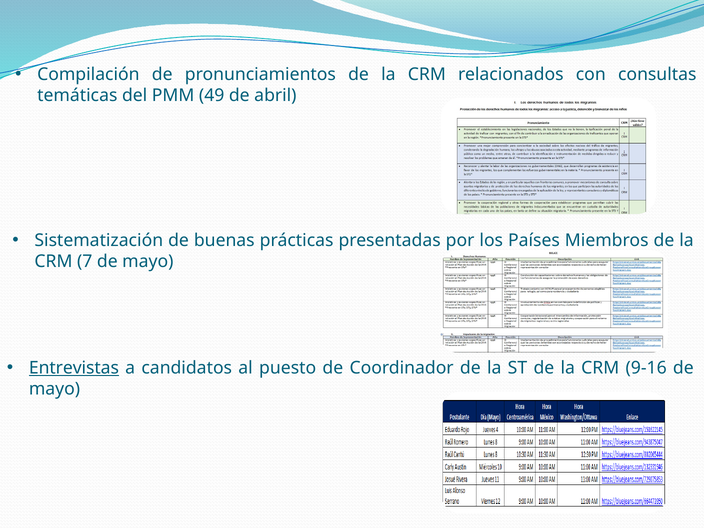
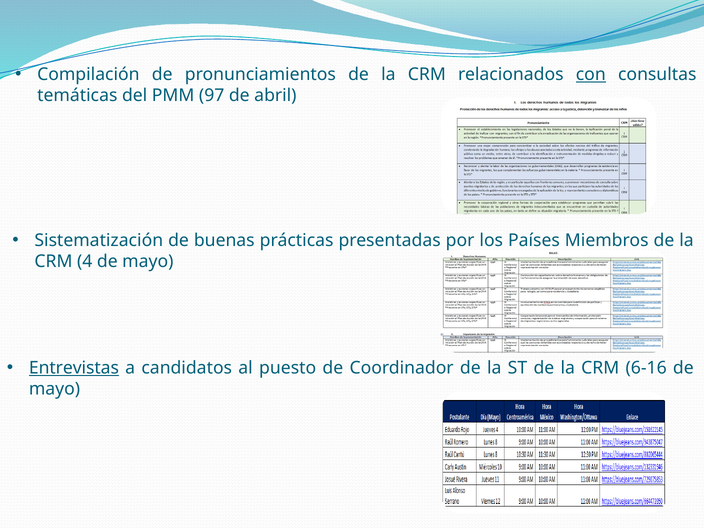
con underline: none -> present
49: 49 -> 97
7: 7 -> 4
9-16: 9-16 -> 6-16
